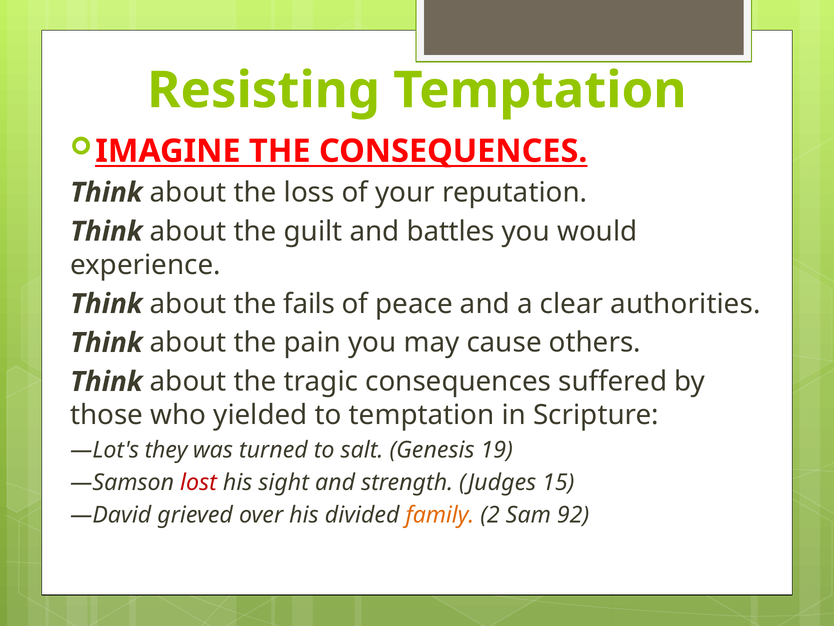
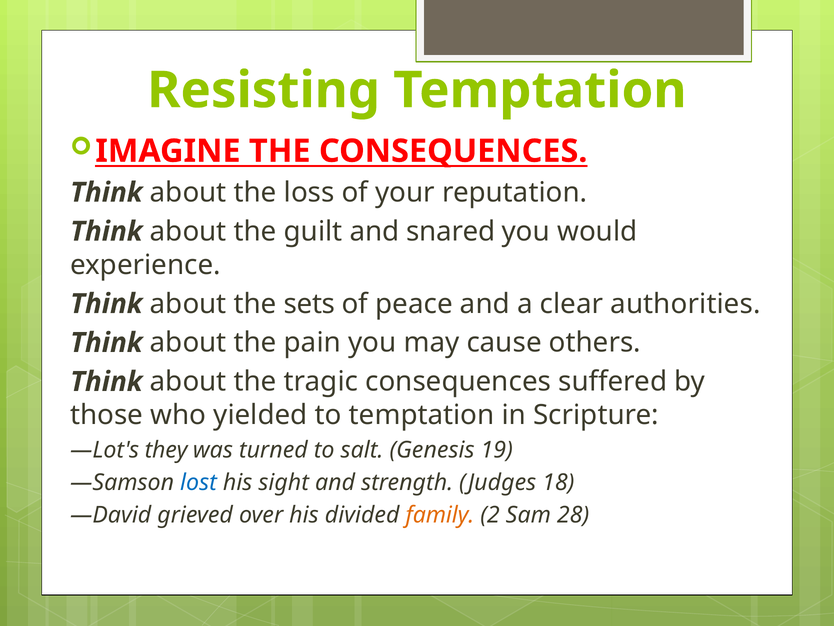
battles: battles -> snared
fails: fails -> sets
lost colour: red -> blue
15: 15 -> 18
92: 92 -> 28
